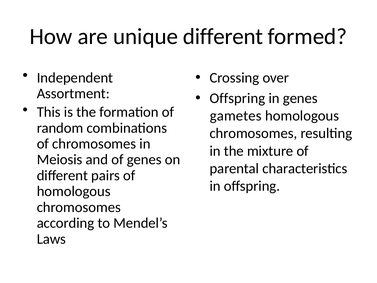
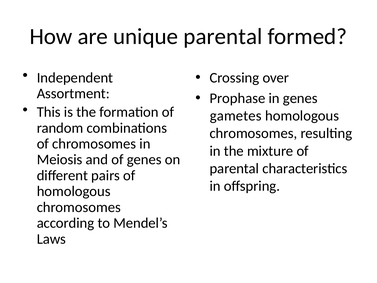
unique different: different -> parental
Offspring at (237, 98): Offspring -> Prophase
